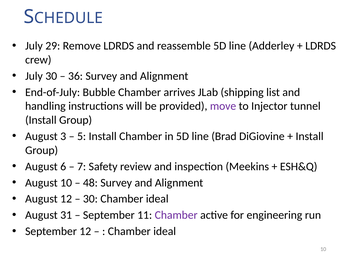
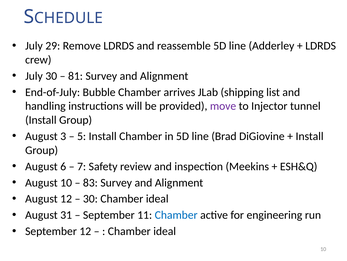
36: 36 -> 81
48: 48 -> 83
Chamber at (176, 215) colour: purple -> blue
